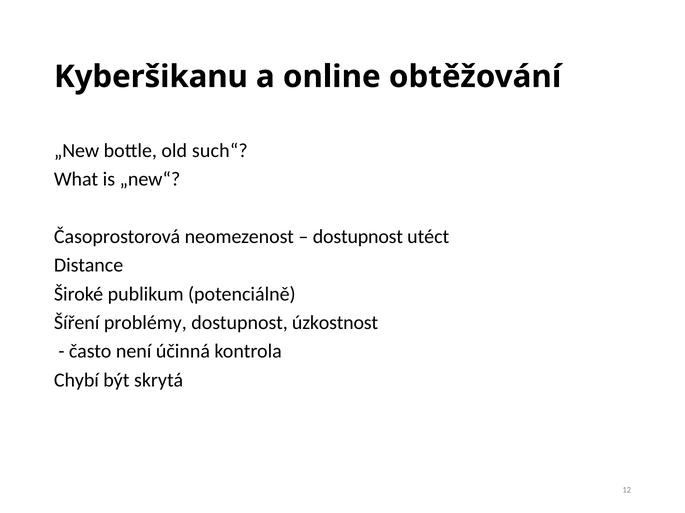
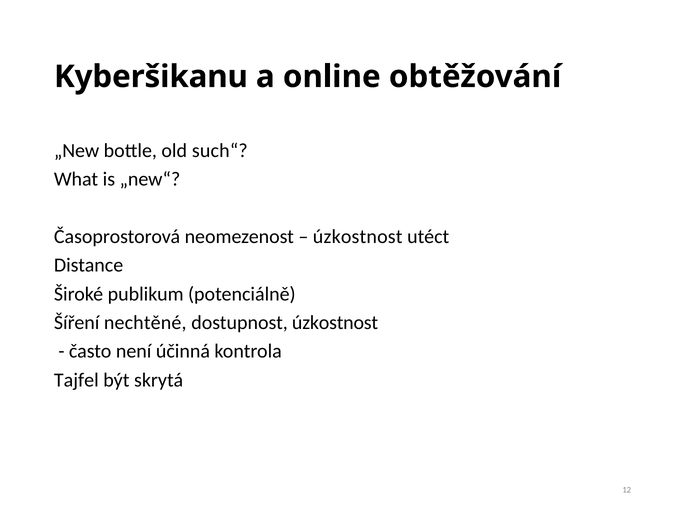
dostupnost at (358, 237): dostupnost -> úzkostnost
problémy: problémy -> nechtěné
Chybí: Chybí -> Tajfel
